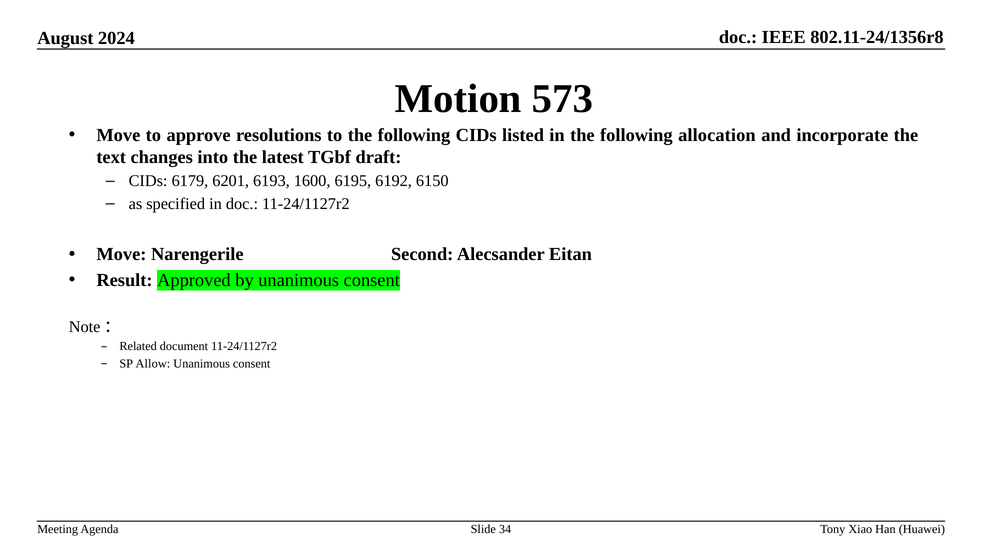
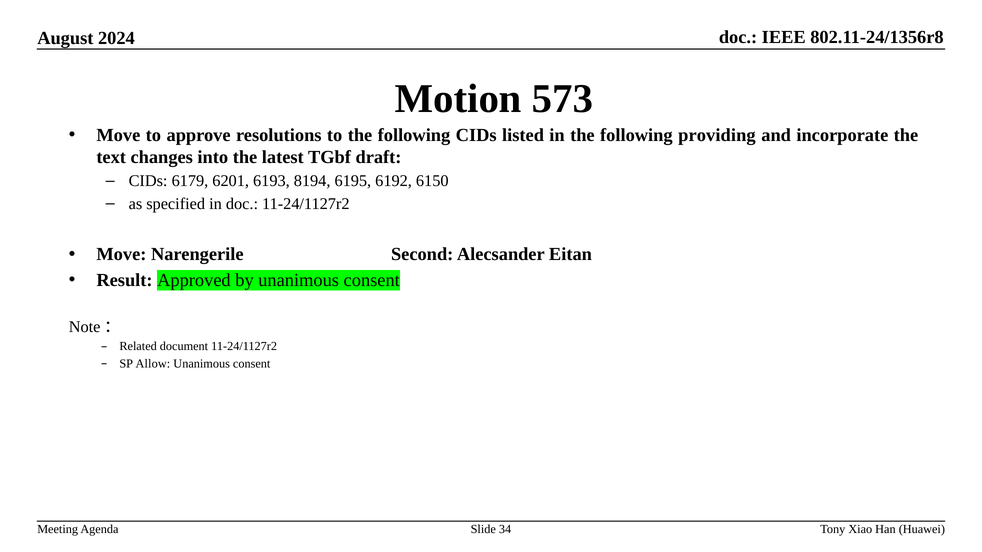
allocation: allocation -> providing
1600: 1600 -> 8194
